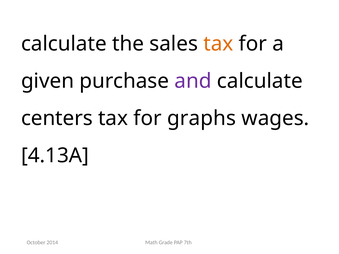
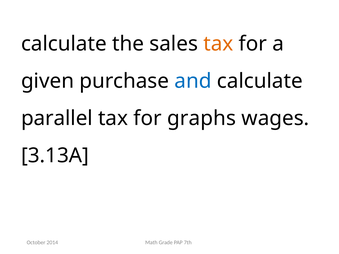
and colour: purple -> blue
centers: centers -> parallel
4.13A: 4.13A -> 3.13A
